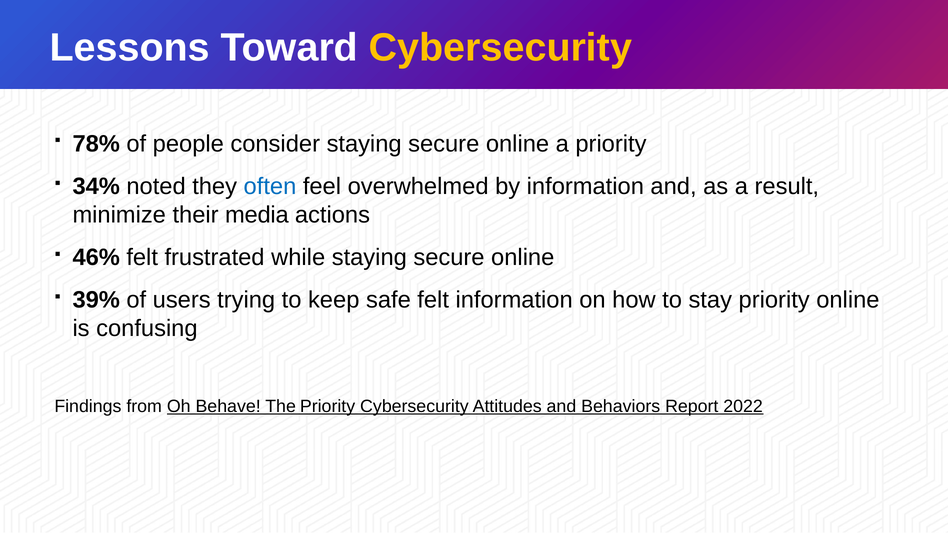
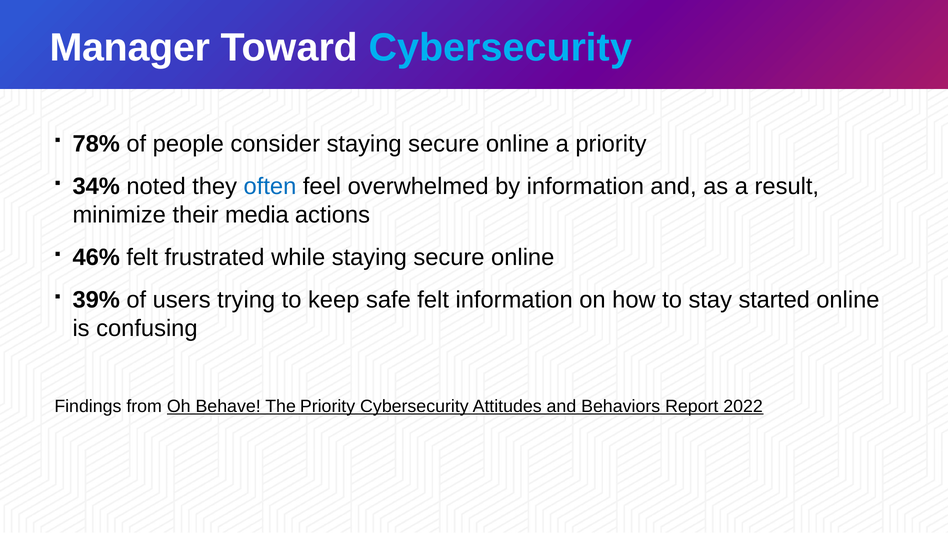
Lessons: Lessons -> Manager
Cybersecurity at (500, 48) colour: yellow -> light blue
stay priority: priority -> started
